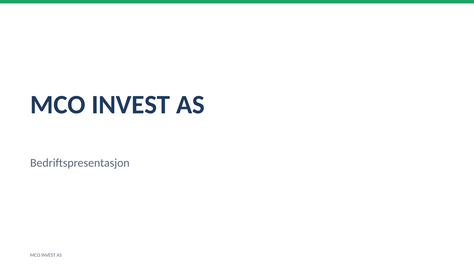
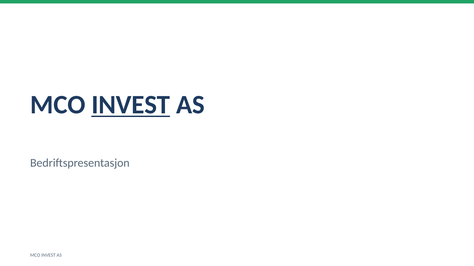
INVEST at (131, 105) underline: none -> present
